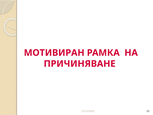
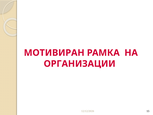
ПРИЧИНЯВАНЕ: ПРИЧИНЯВАНЕ -> ОРГАНИЗАЦИИ
